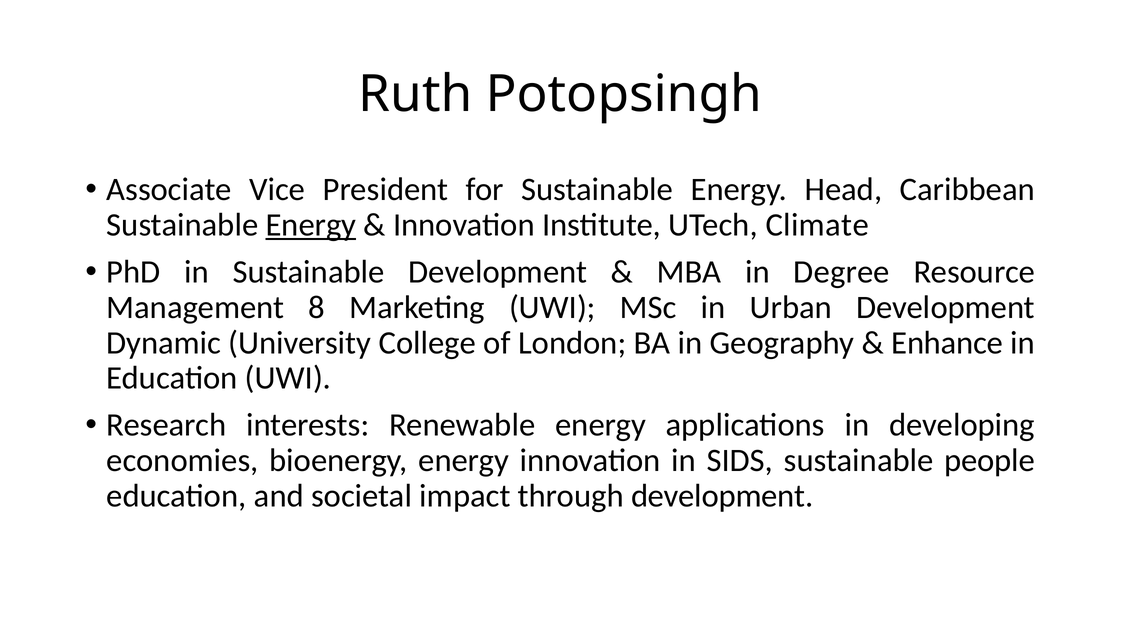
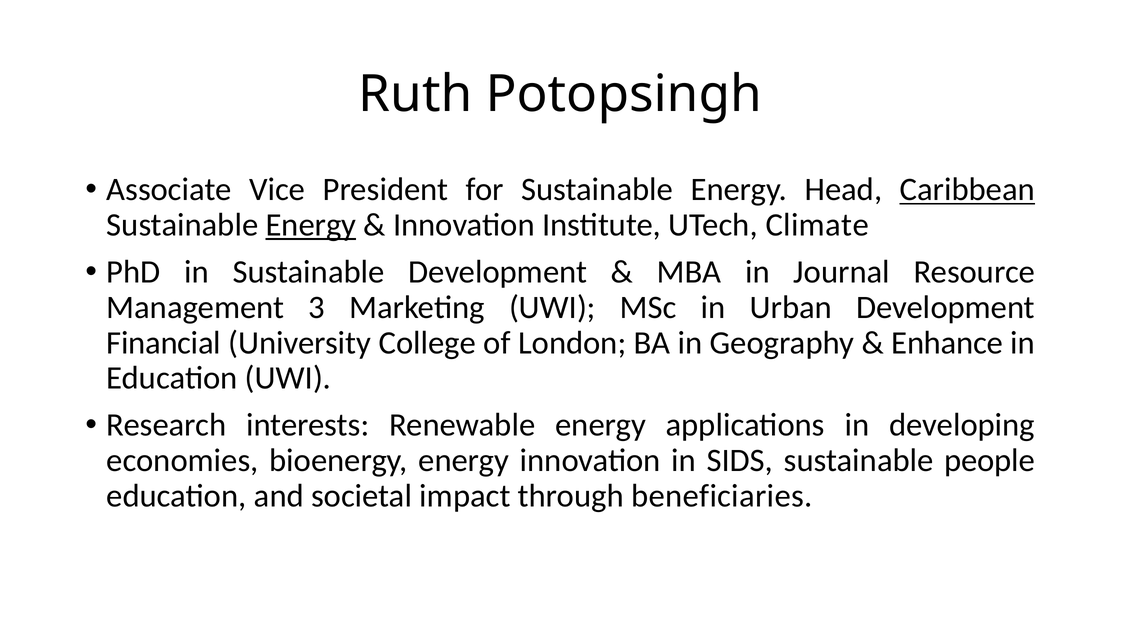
Caribbean underline: none -> present
Degree: Degree -> Journal
8: 8 -> 3
Dynamic: Dynamic -> Financial
through development: development -> beneficiaries
